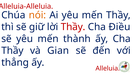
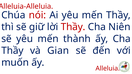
nói colour: orange -> red
Điều: Điều -> Niên
thẳng: thẳng -> muốn
